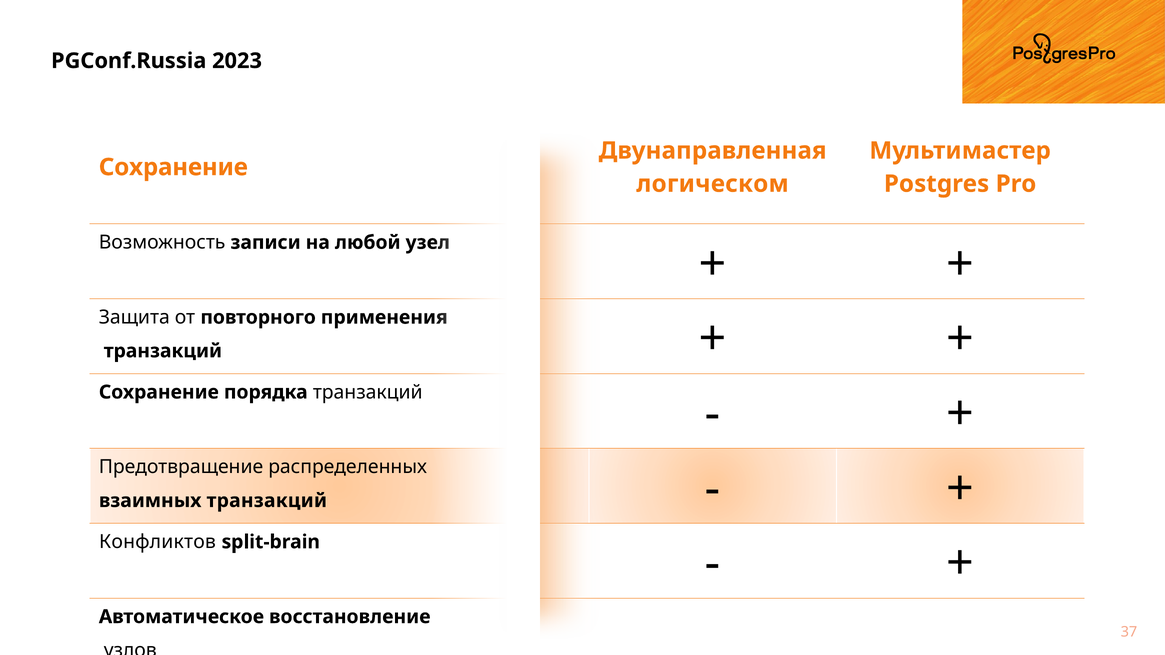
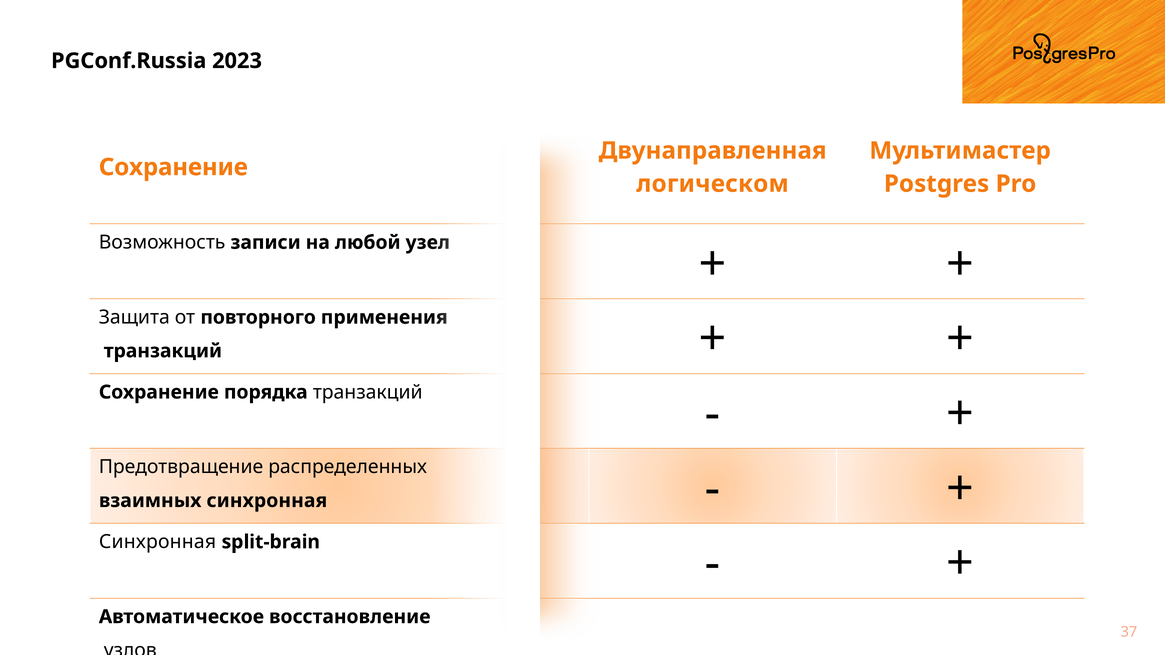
взаимных транзакций: транзакций -> синхронная
Конфликтов at (158, 542): Конфликтов -> Синхронная
